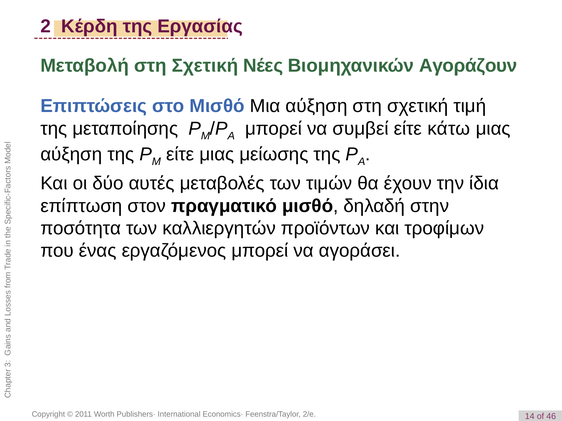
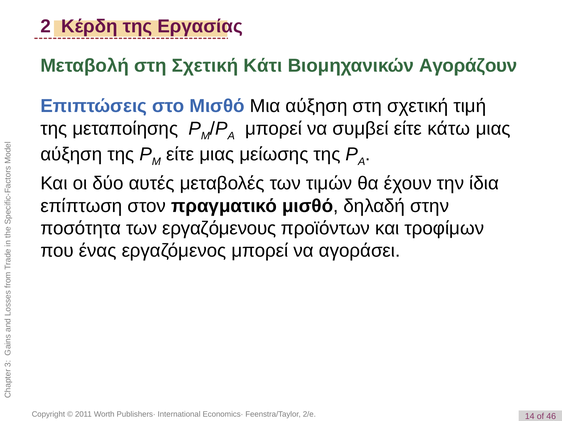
Νέες: Νέες -> Κάτι
καλλιεργητών: καλλιεργητών -> εργαζόμενους
